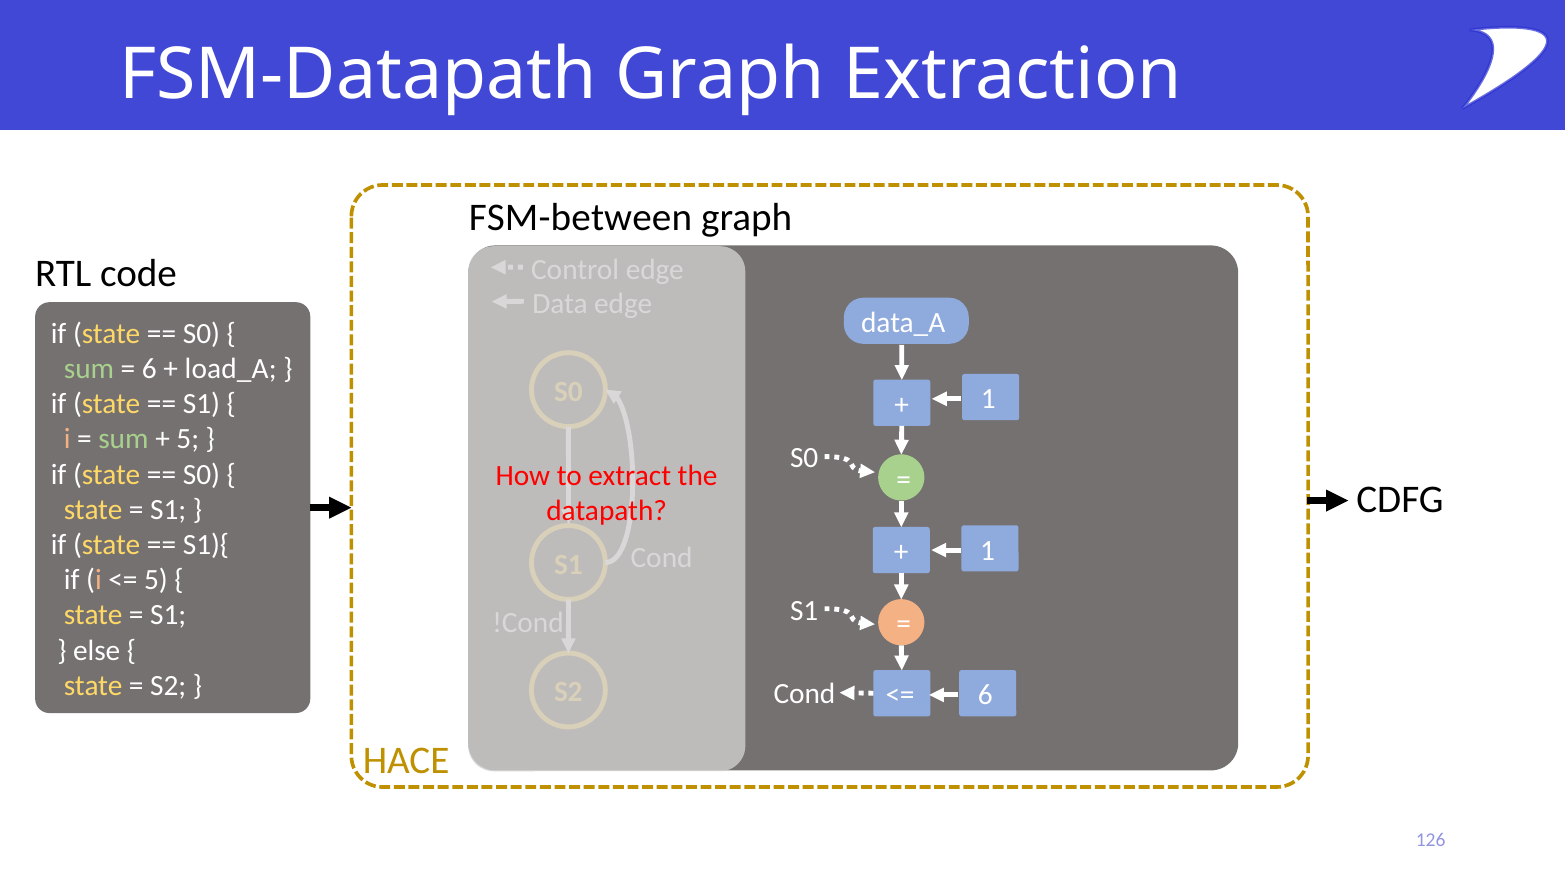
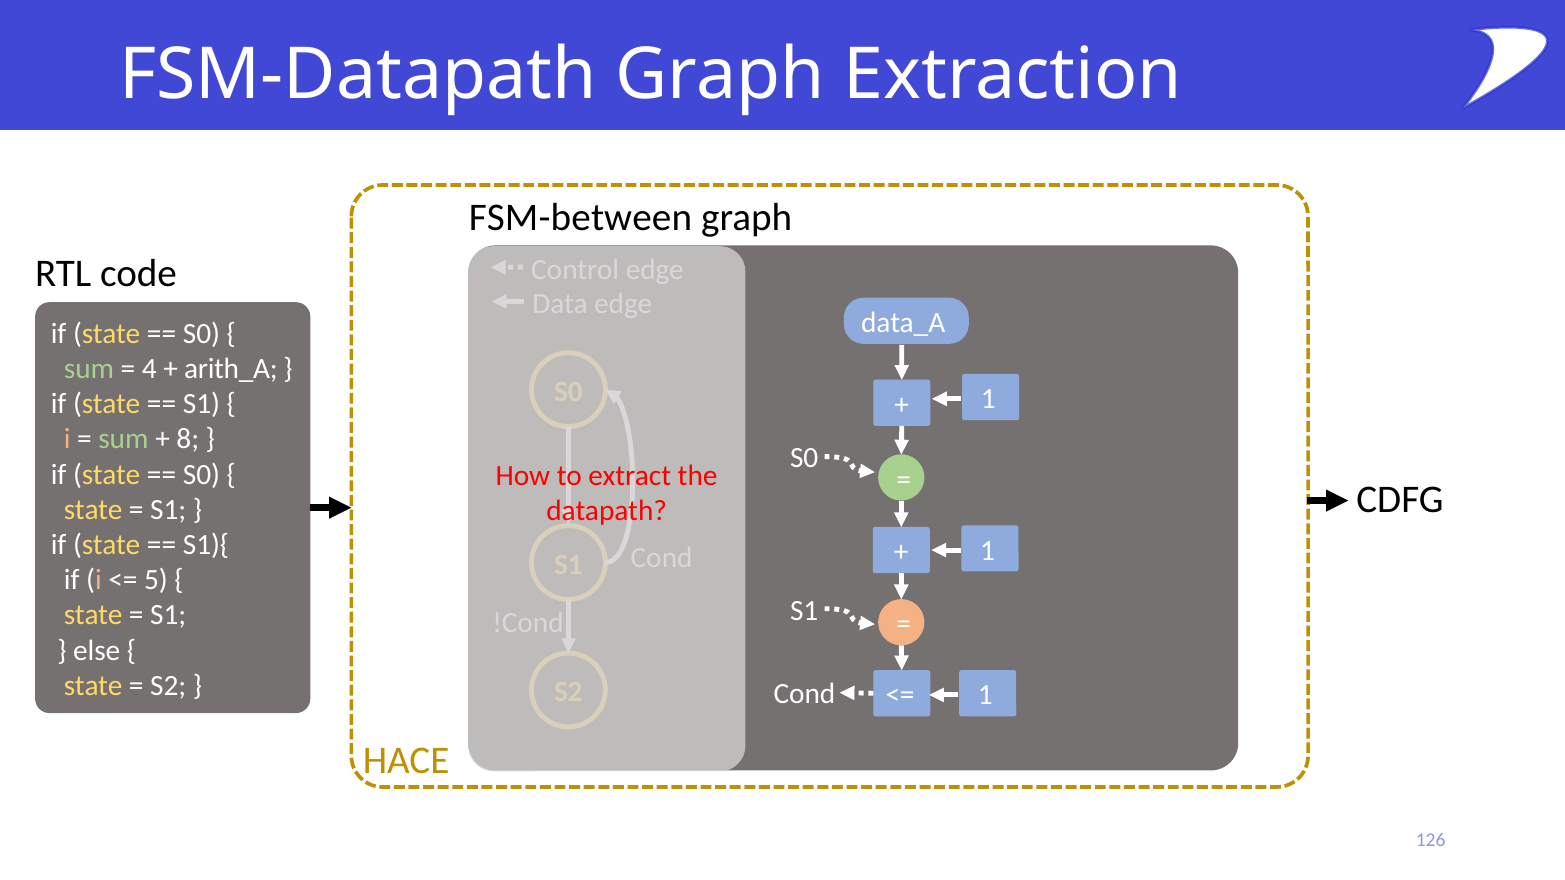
6 at (149, 369): 6 -> 4
load_A: load_A -> arith_A
5 at (188, 439): 5 -> 8
6 at (985, 695): 6 -> 1
